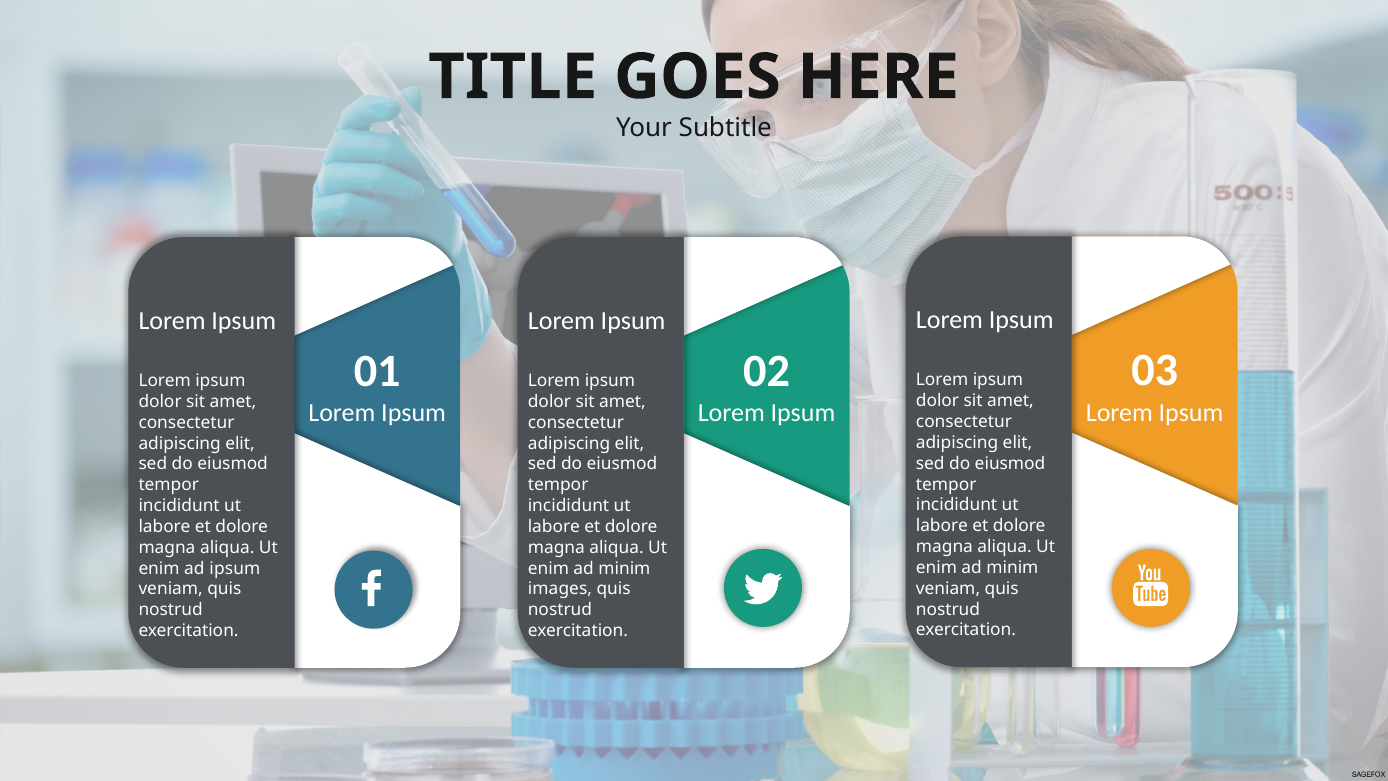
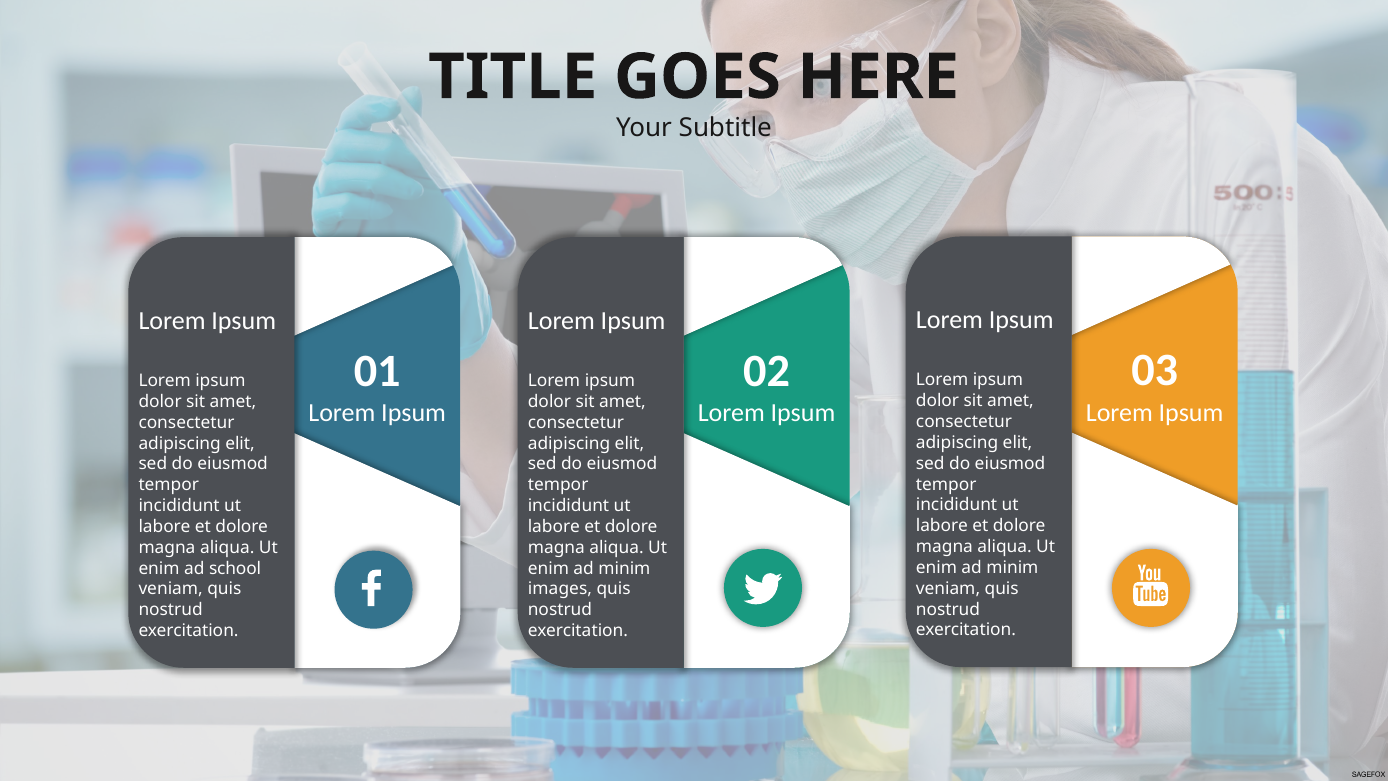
ad ipsum: ipsum -> school
